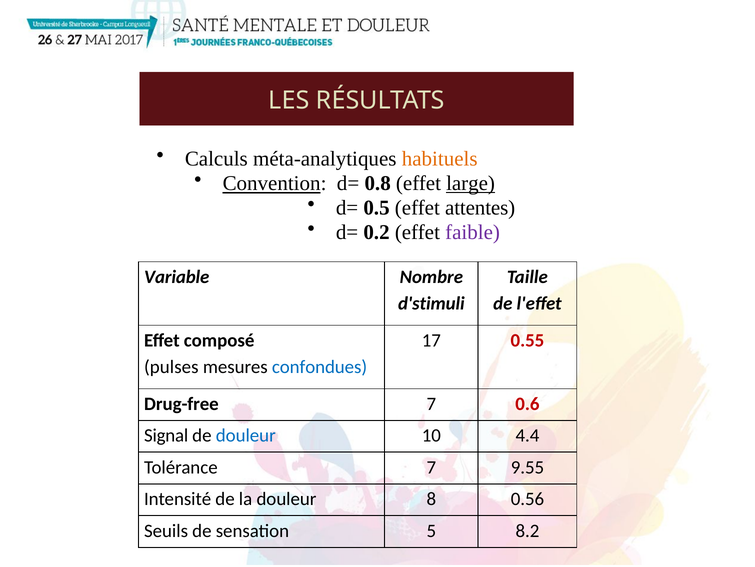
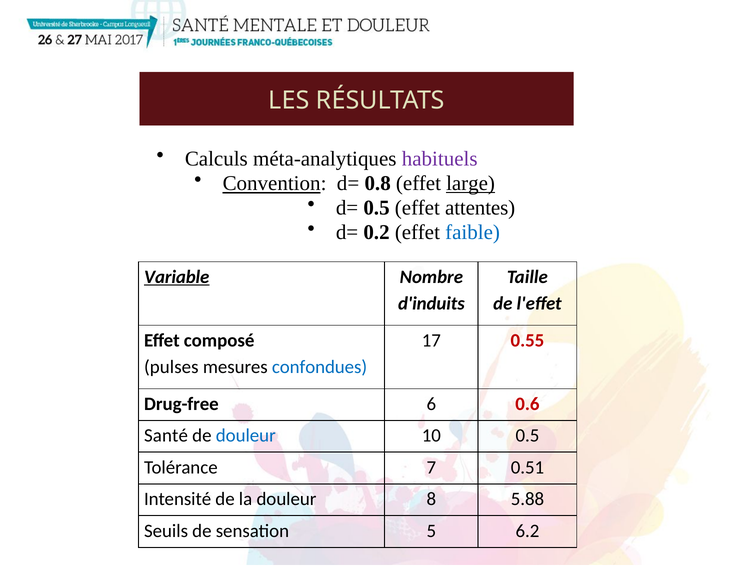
habituels colour: orange -> purple
faible colour: purple -> blue
Variable underline: none -> present
d'stimuli: d'stimuli -> d'induits
Drug-free 7: 7 -> 6
Signal: Signal -> Santé
10 4.4: 4.4 -> 0.5
9.55: 9.55 -> 0.51
0.56: 0.56 -> 5.88
8.2: 8.2 -> 6.2
